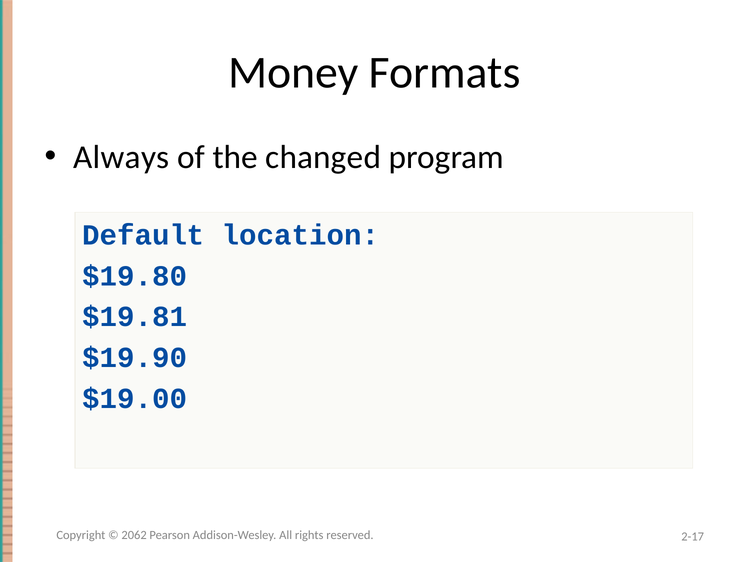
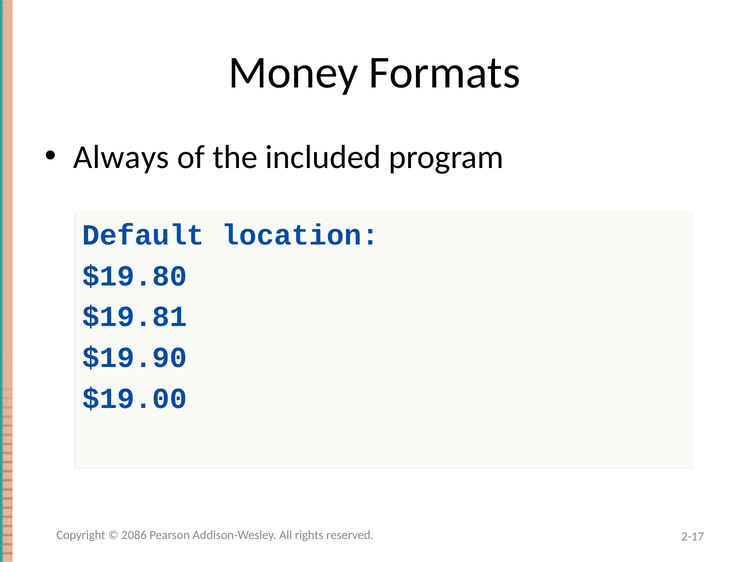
changed: changed -> included
2062: 2062 -> 2086
